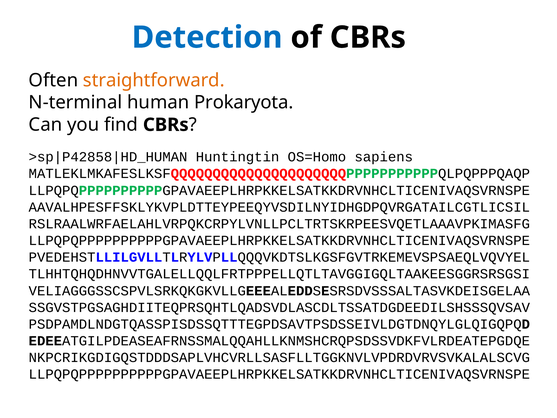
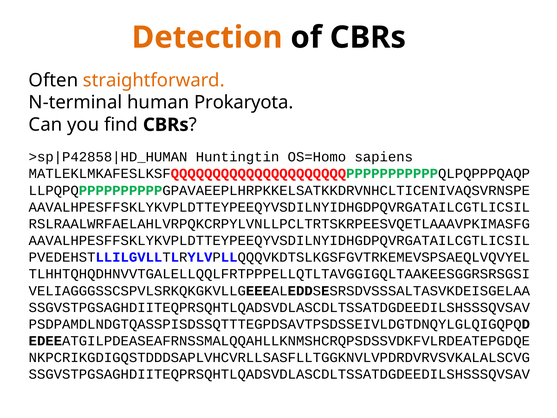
Detection colour: blue -> orange
LLPQPQPPPPPPPPPPGPAVAEEPLHRPKKELSATKKDRVNHCLTICENIVAQSVRNSPE at (279, 240): LLPQPQPPPPPPPPPPGPAVAEEPLHRPKKELSATKKDRVNHCLTICENIVAQSVRNSPE -> AAVALHPESFFSKLYKVPLDTTEYPEEQYVSDILNYIDHGDPQVRGATAILCGTLICSIL
LLPQPQPPPPPPPPPPGPAVAEEPLHRPKKELSATKKDRVNHCLTICENIVAQSVRNSPE at (279, 374): LLPQPQPPPPPPPPPPGPAVAEEPLHRPKKELSATKKDRVNHCLTICENIVAQSVRNSPE -> SSGVSTPGSAGHDIITEQPRSQHTLQADSVDLASCDLTSSATDGDEEDILSHSSSQVSAV
